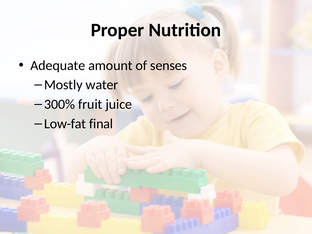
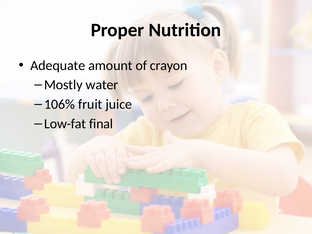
senses: senses -> crayon
300%: 300% -> 106%
